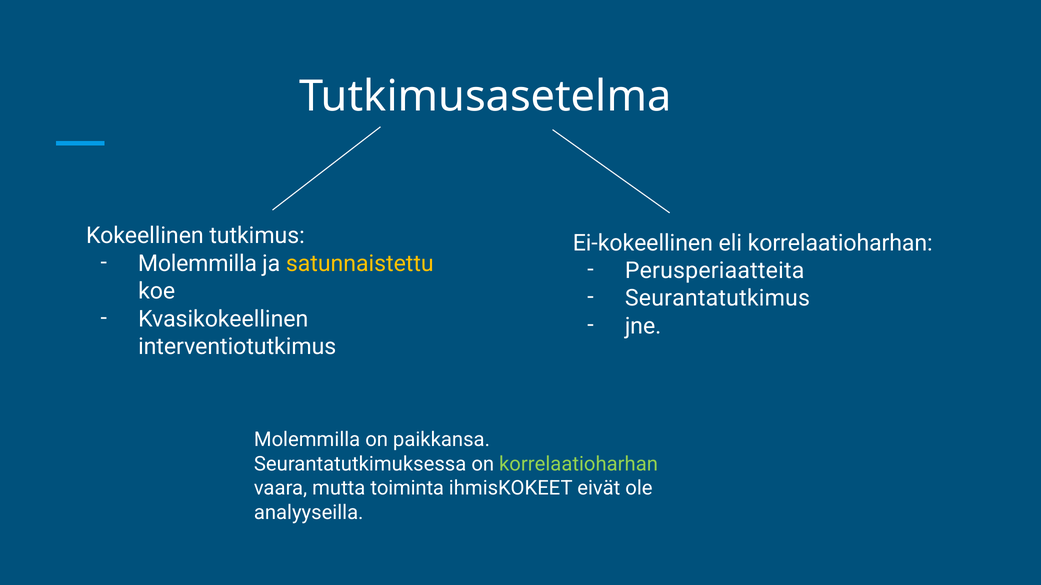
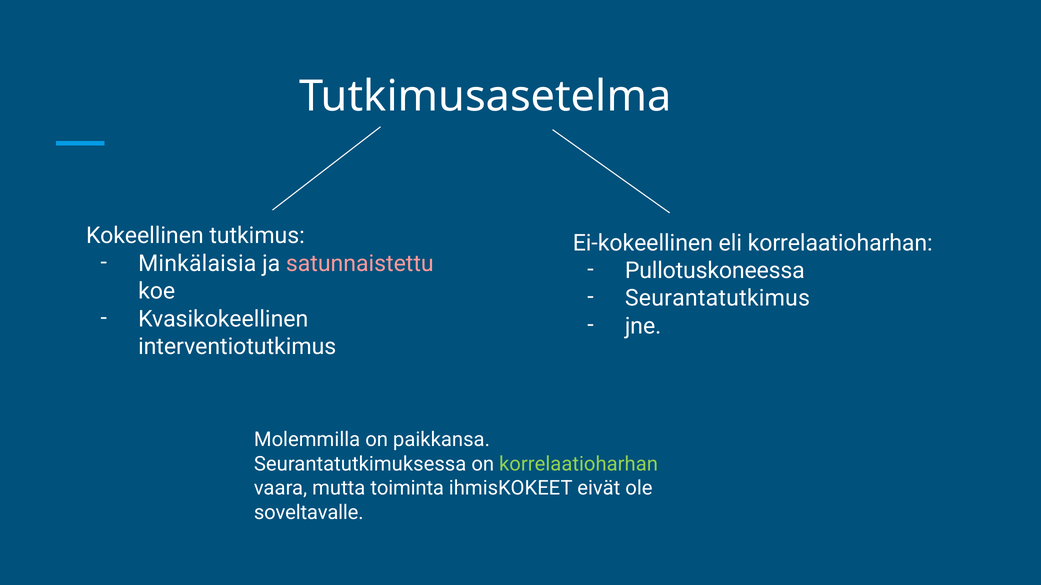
Molemmilla at (197, 264): Molemmilla -> Minkälaisia
satunnaistettu colour: yellow -> pink
Perusperiaatteita: Perusperiaatteita -> Pullotuskoneessa
analyyseilla: analyyseilla -> soveltavalle
